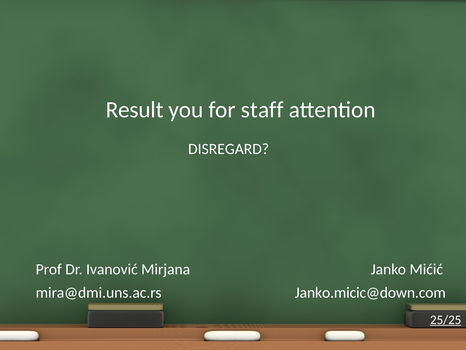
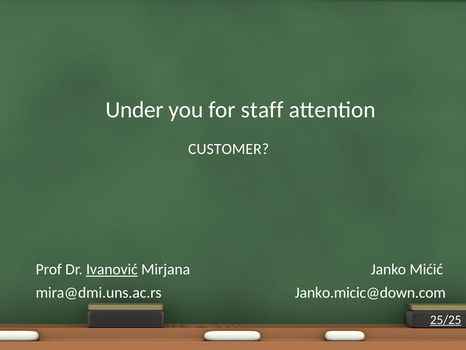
Result: Result -> Under
DISREGARD: DISREGARD -> CUSTOMER
Ivanović underline: none -> present
